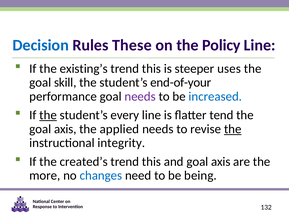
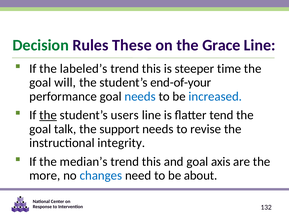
Decision colour: blue -> green
Policy: Policy -> Grace
existing’s: existing’s -> labeled’s
uses: uses -> time
skill: skill -> will
needs at (140, 96) colour: purple -> blue
every: every -> users
axis at (65, 129): axis -> talk
applied: applied -> support
the at (233, 129) underline: present -> none
created’s: created’s -> median’s
being: being -> about
